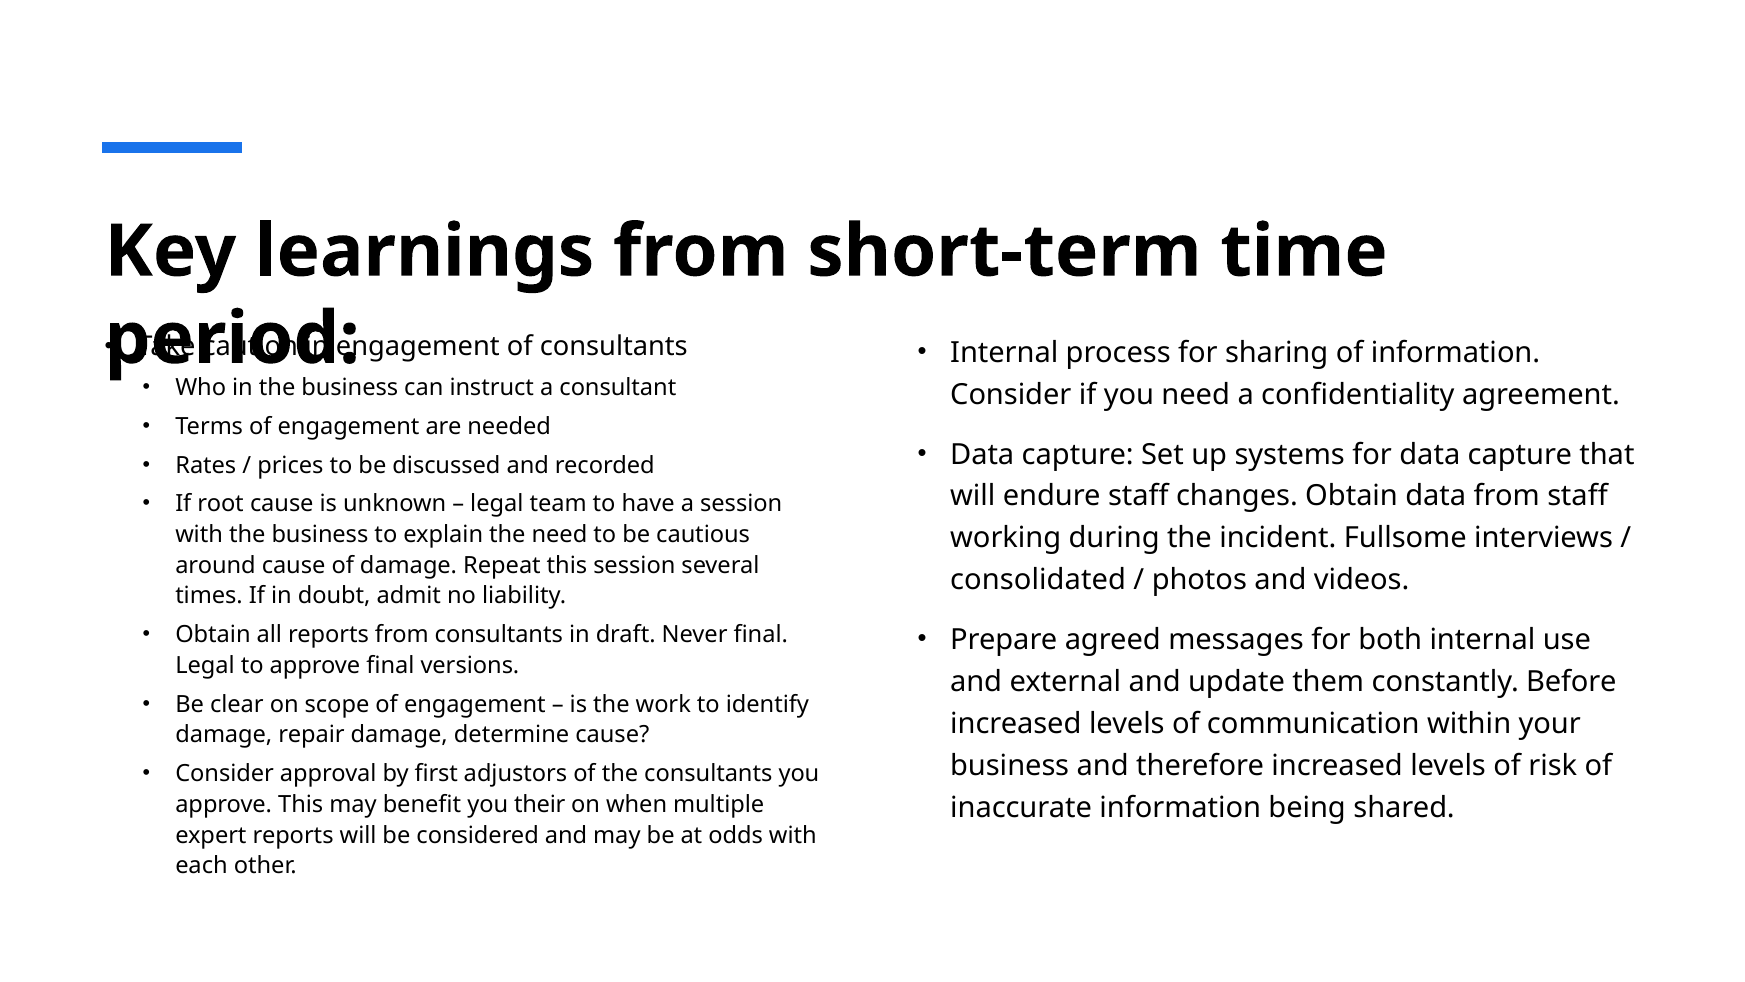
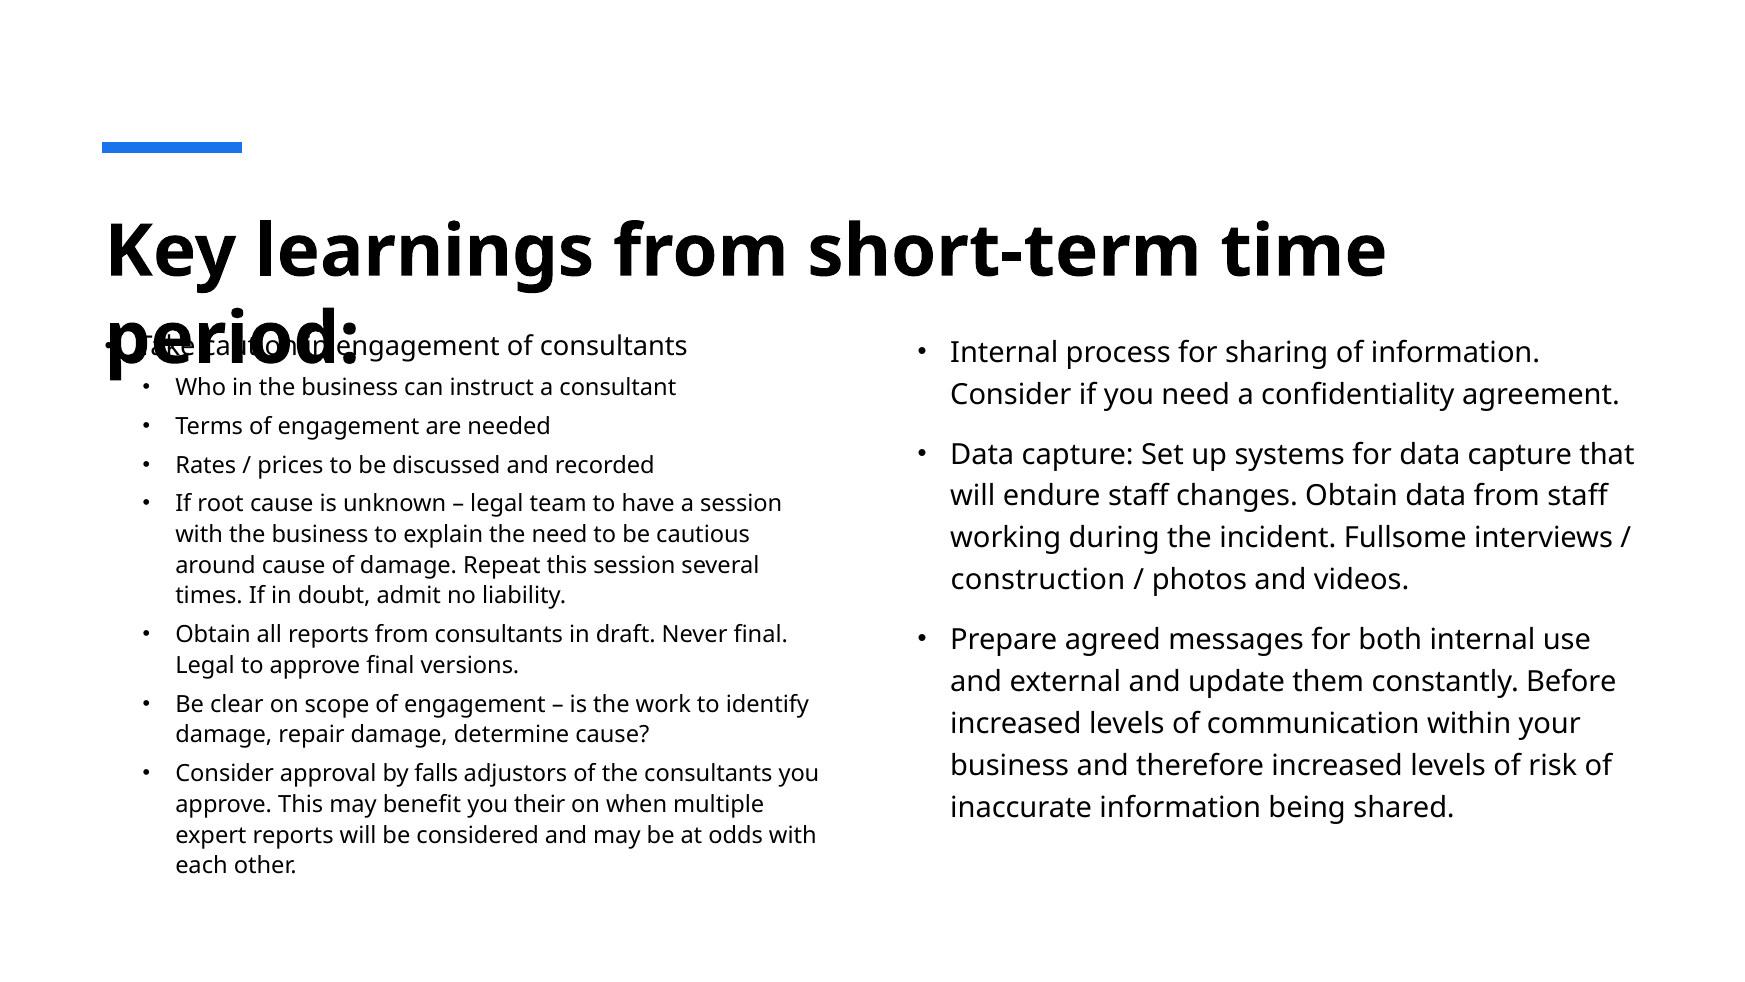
consolidated: consolidated -> construction
first: first -> falls
